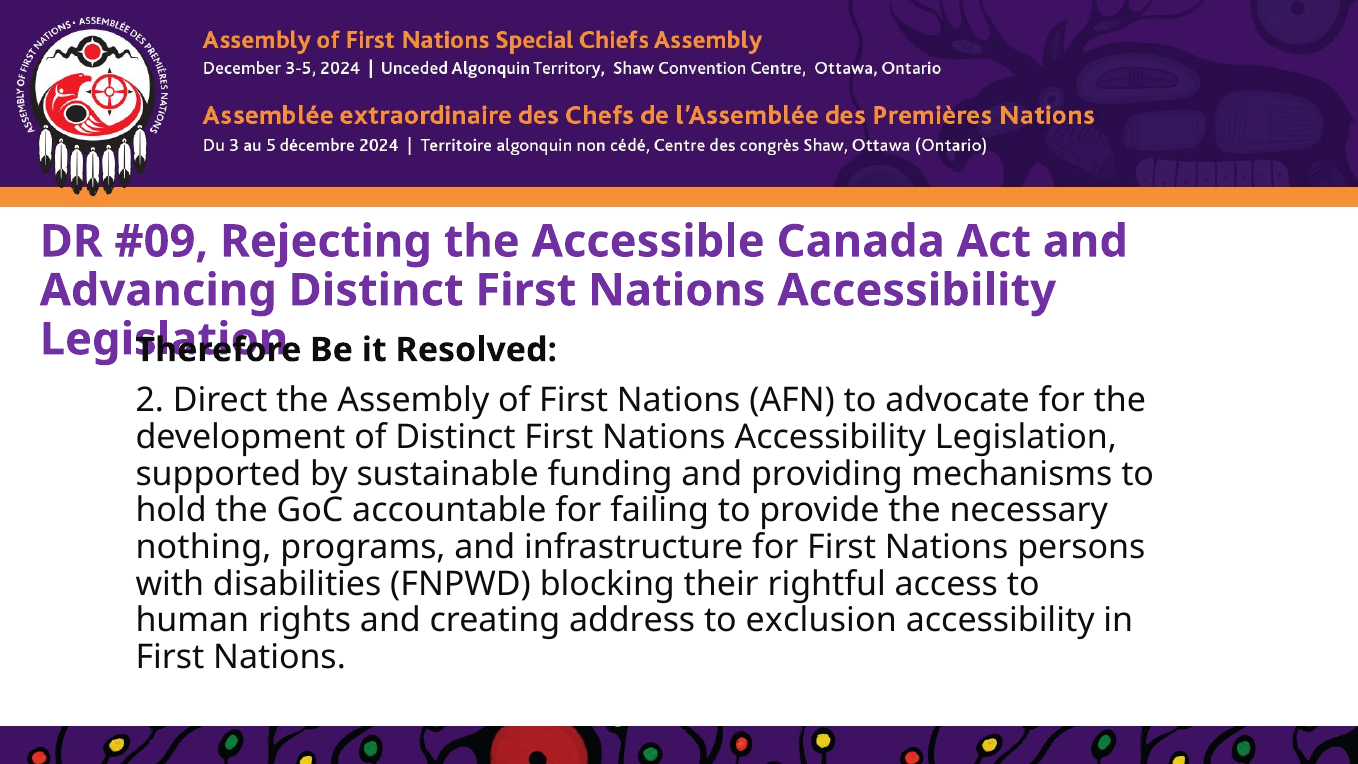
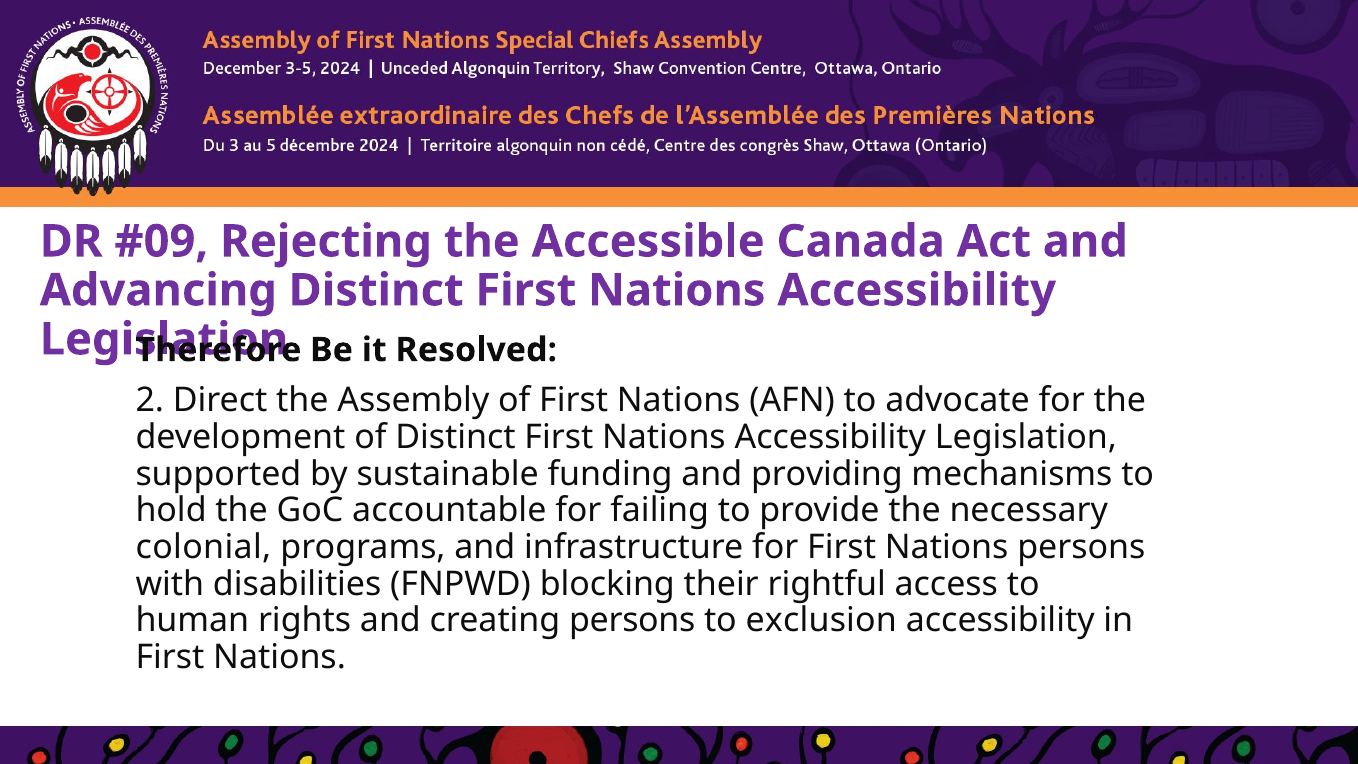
nothing: nothing -> colonial
creating address: address -> persons
